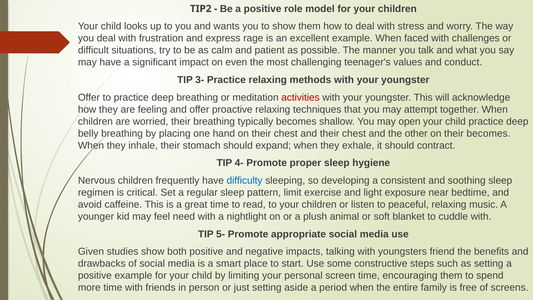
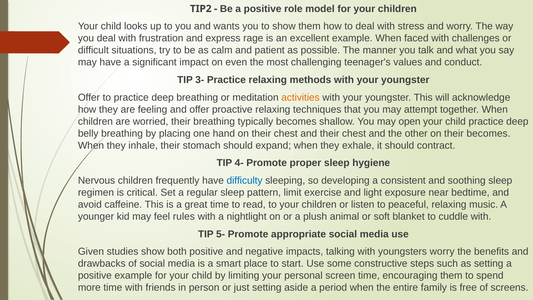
activities colour: red -> orange
need: need -> rules
youngsters friend: friend -> worry
